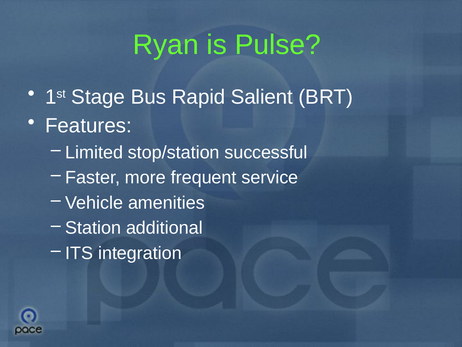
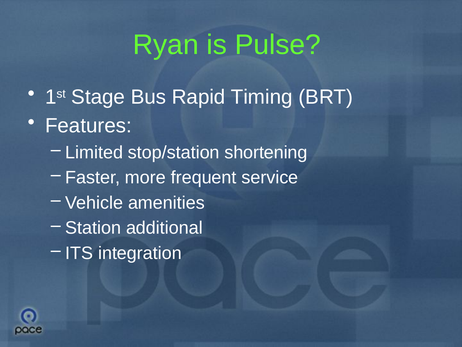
Salient: Salient -> Timing
successful: successful -> shortening
